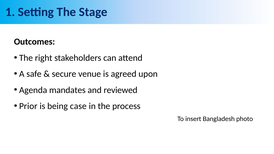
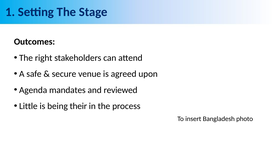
Prior: Prior -> Little
case: case -> their
